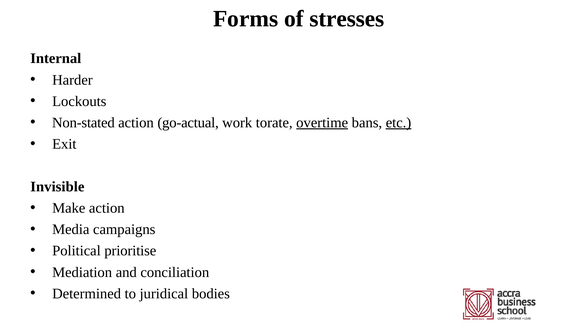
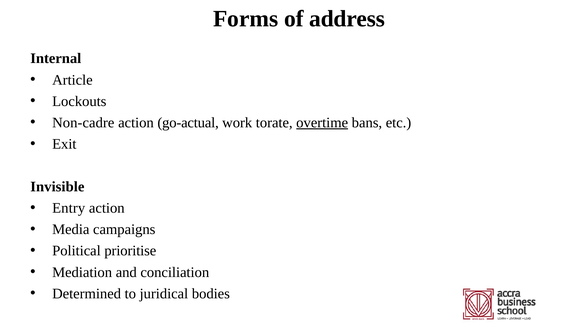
stresses: stresses -> address
Harder: Harder -> Article
Non-stated: Non-stated -> Non-cadre
etc underline: present -> none
Make: Make -> Entry
